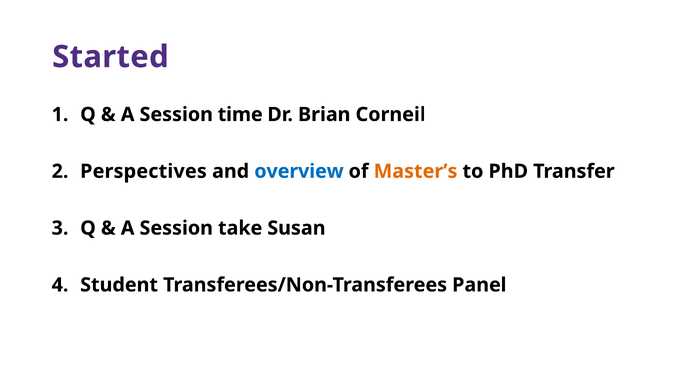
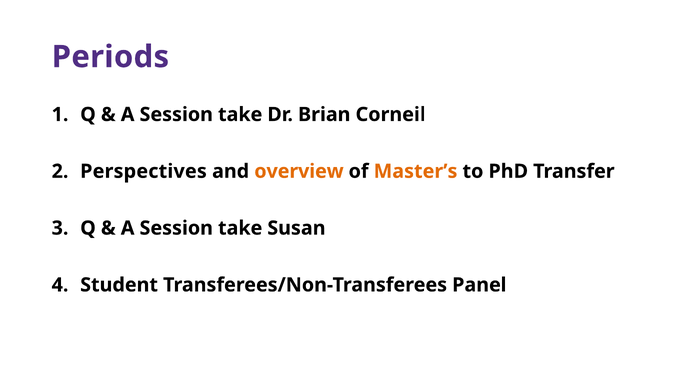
Started: Started -> Periods
time at (240, 114): time -> take
overview colour: blue -> orange
